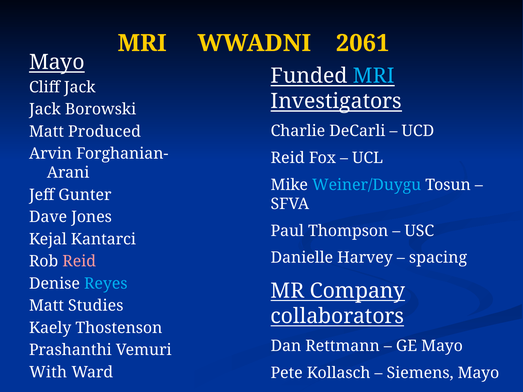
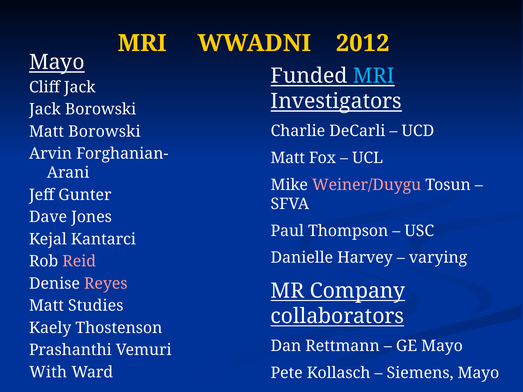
2061: 2061 -> 2012
Matt Produced: Produced -> Borowski
Reid at (288, 158): Reid -> Matt
Weiner/Duygu colour: light blue -> pink
spacing: spacing -> varying
Reyes colour: light blue -> pink
